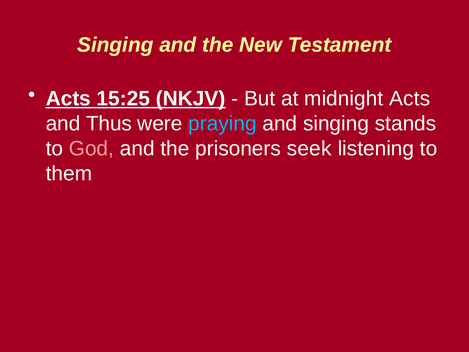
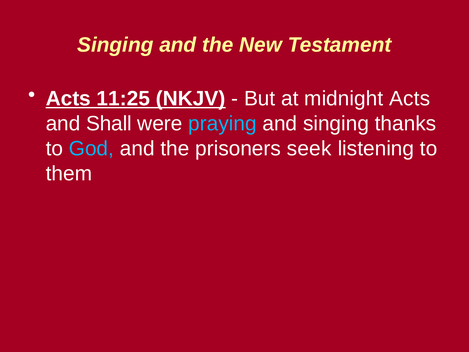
15:25: 15:25 -> 11:25
Thus: Thus -> Shall
stands: stands -> thanks
God colour: pink -> light blue
